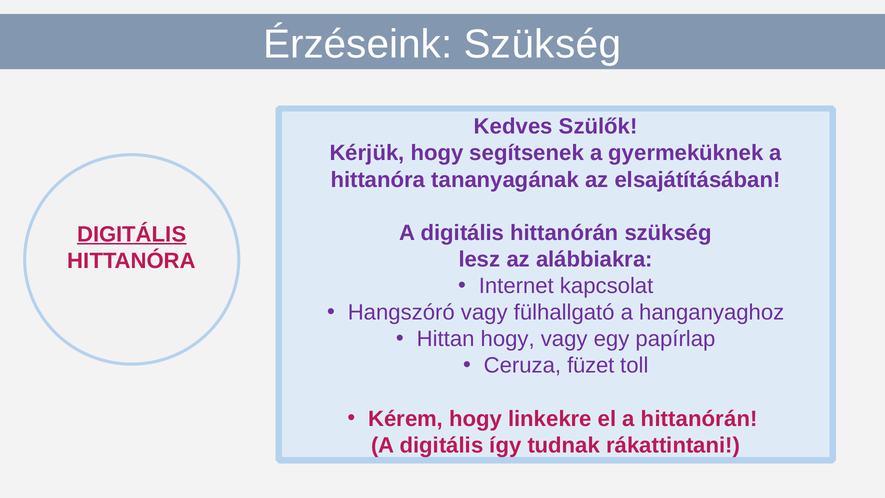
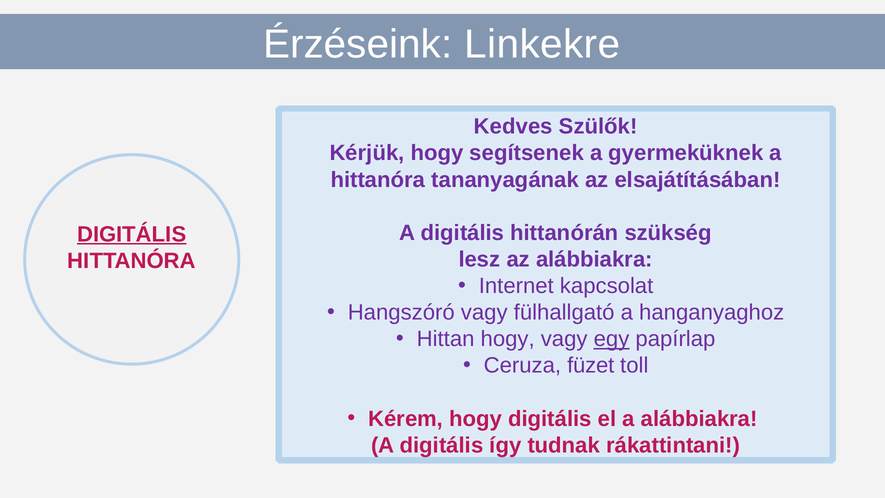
Érzéseink Szükség: Szükség -> Linkekre
egy underline: none -> present
hogy linkekre: linkekre -> digitális
a hittanórán: hittanórán -> alábbiakra
